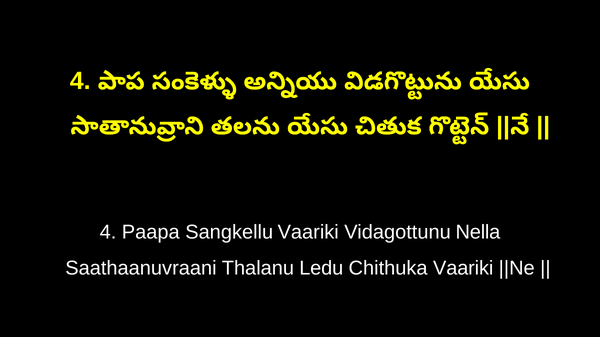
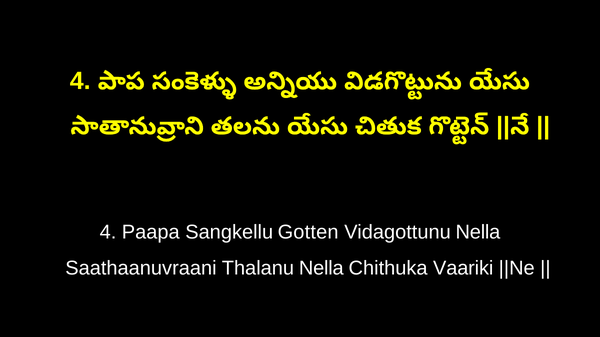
Sangkellu Vaariki: Vaariki -> Gotten
Thalanu Ledu: Ledu -> Nella
